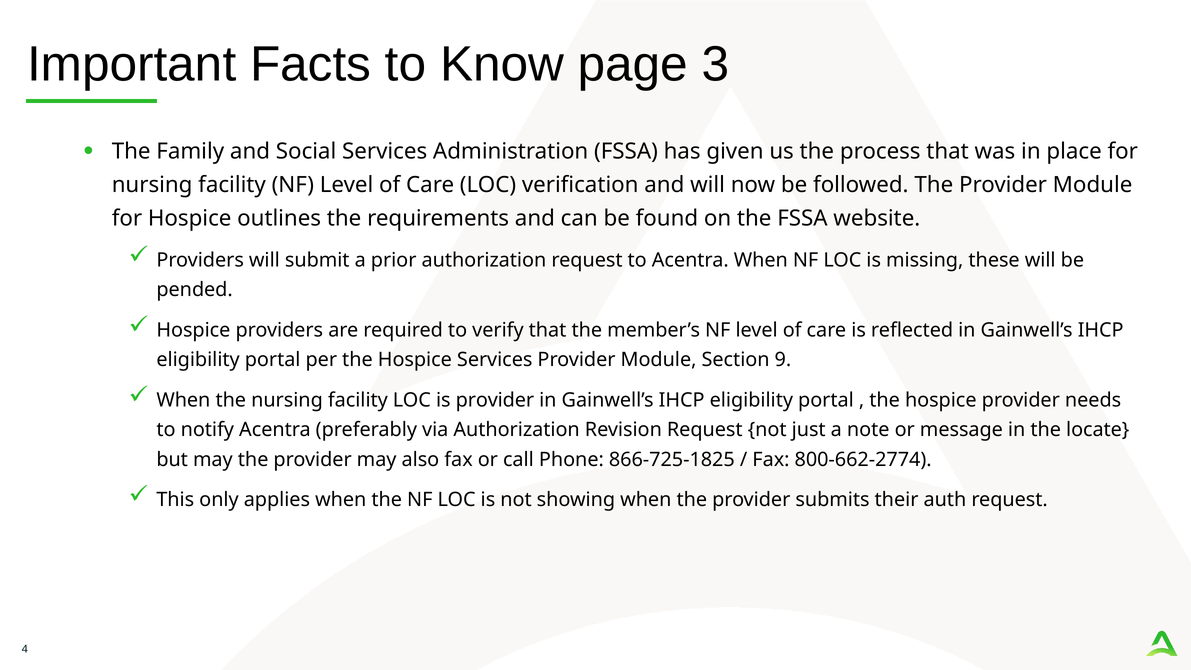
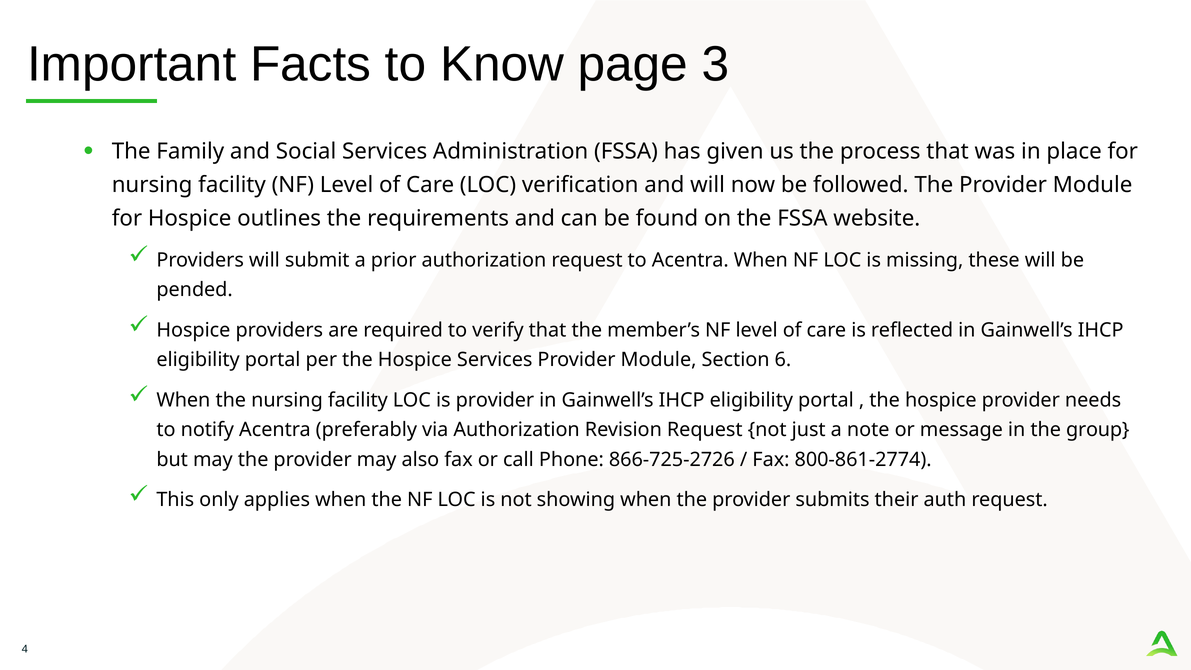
9: 9 -> 6
locate: locate -> group
866-725-1825: 866-725-1825 -> 866-725-2726
800-662-2774: 800-662-2774 -> 800-861-2774
